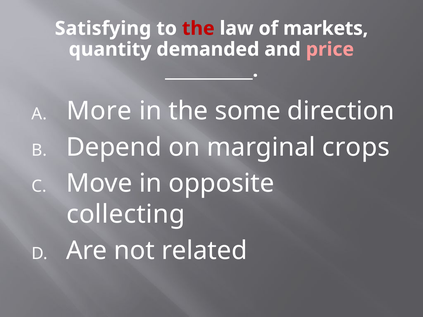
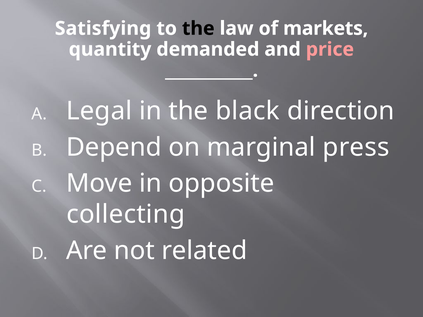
the at (198, 28) colour: red -> black
More: More -> Legal
some: some -> black
crops: crops -> press
